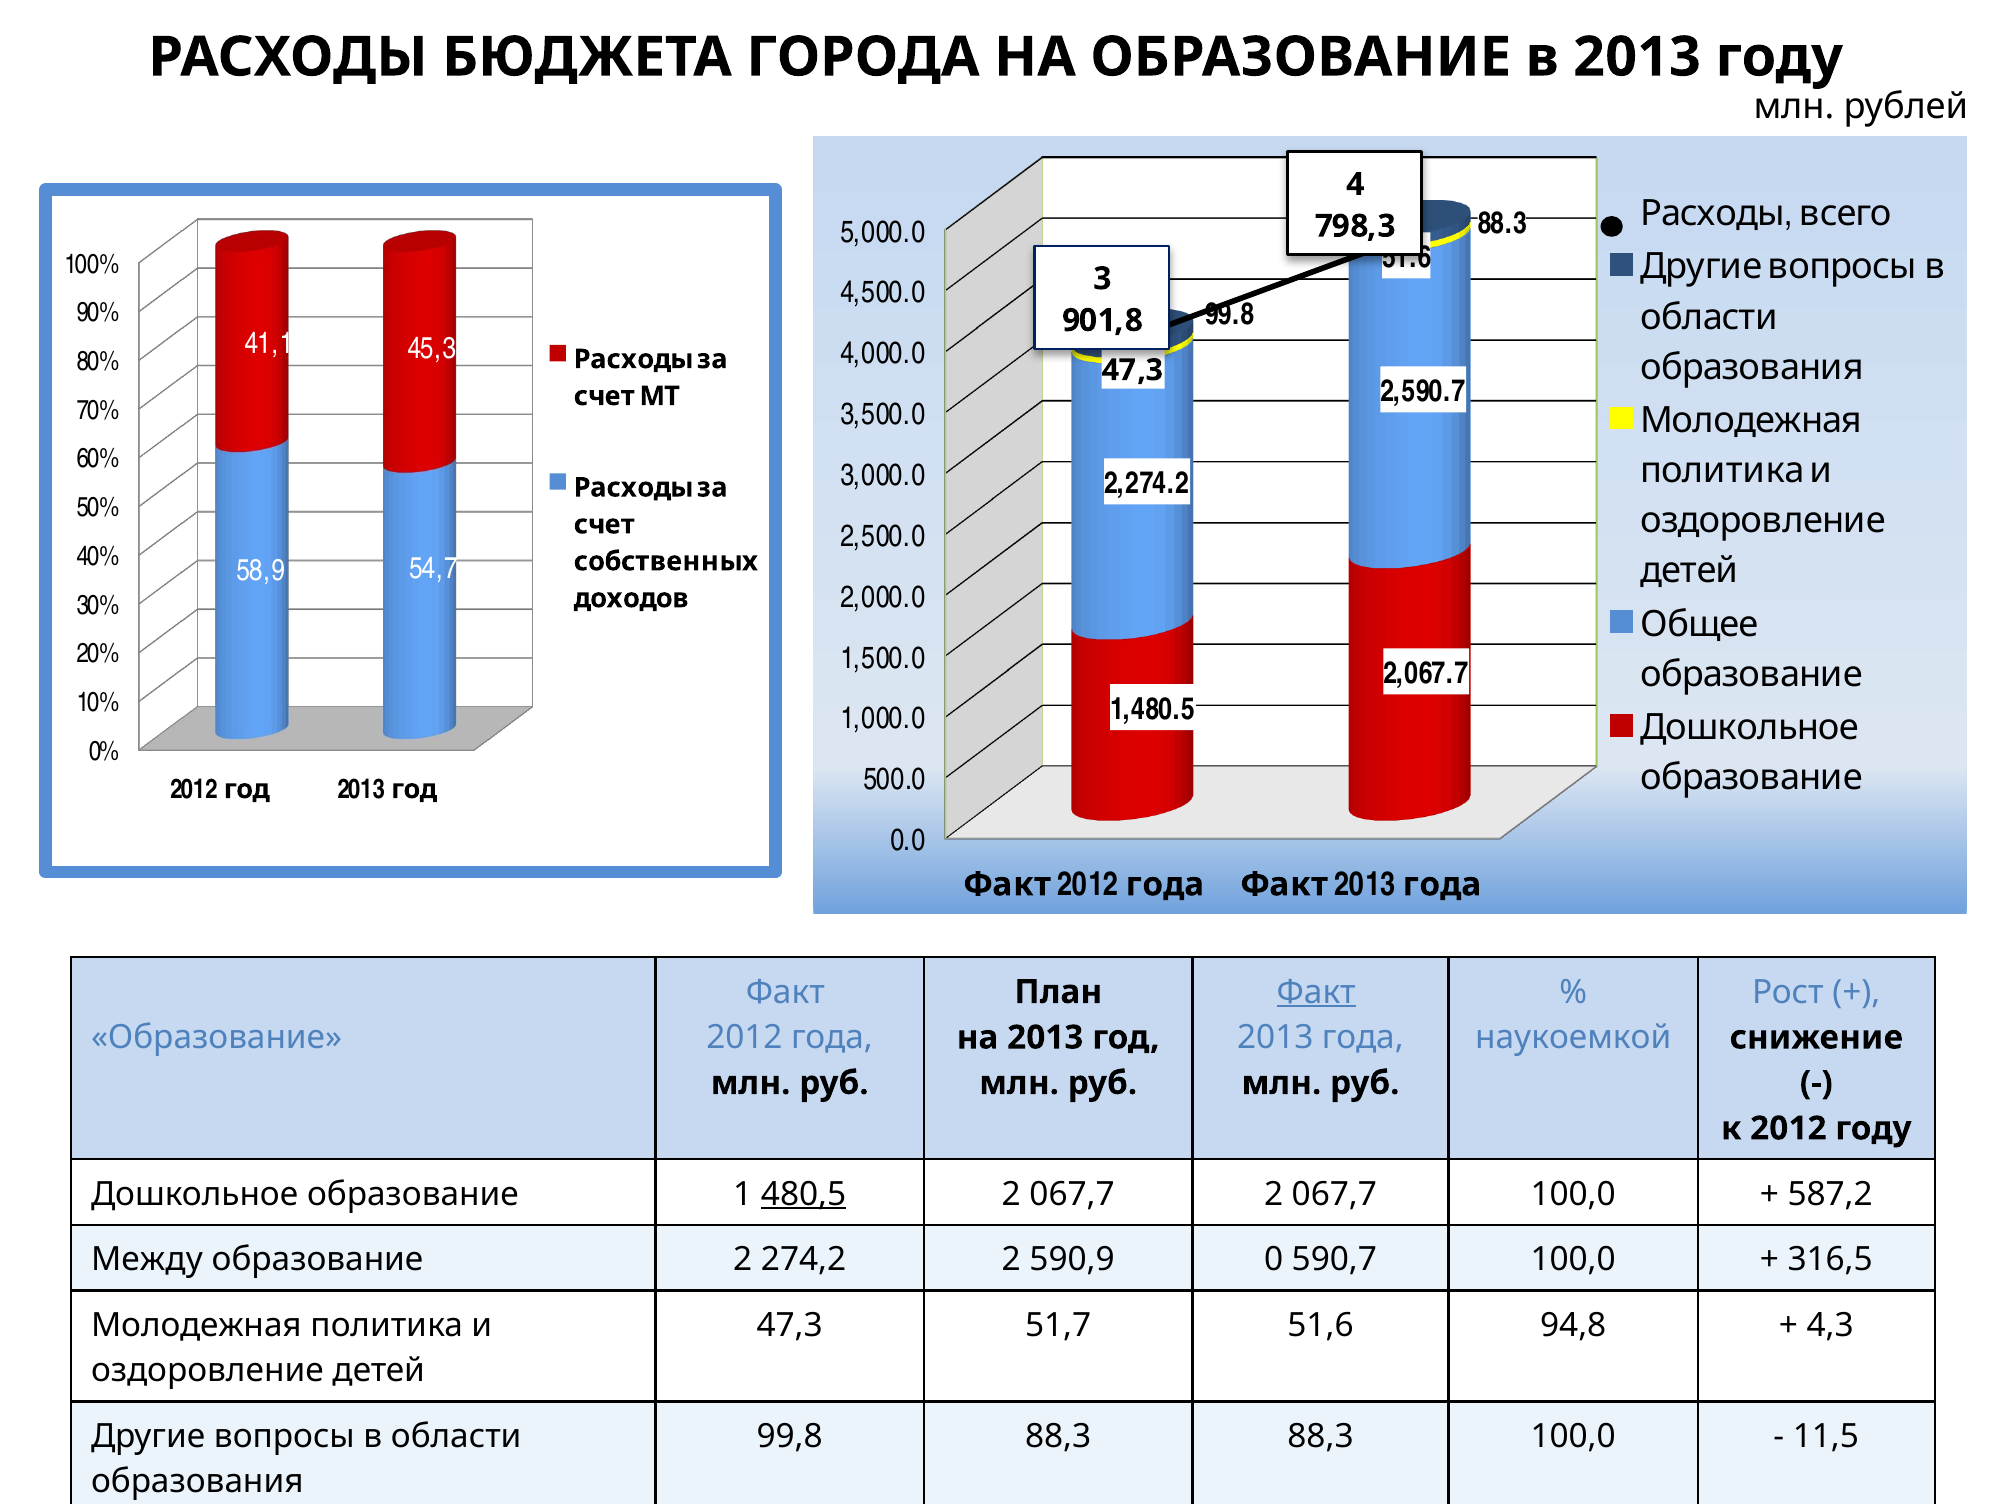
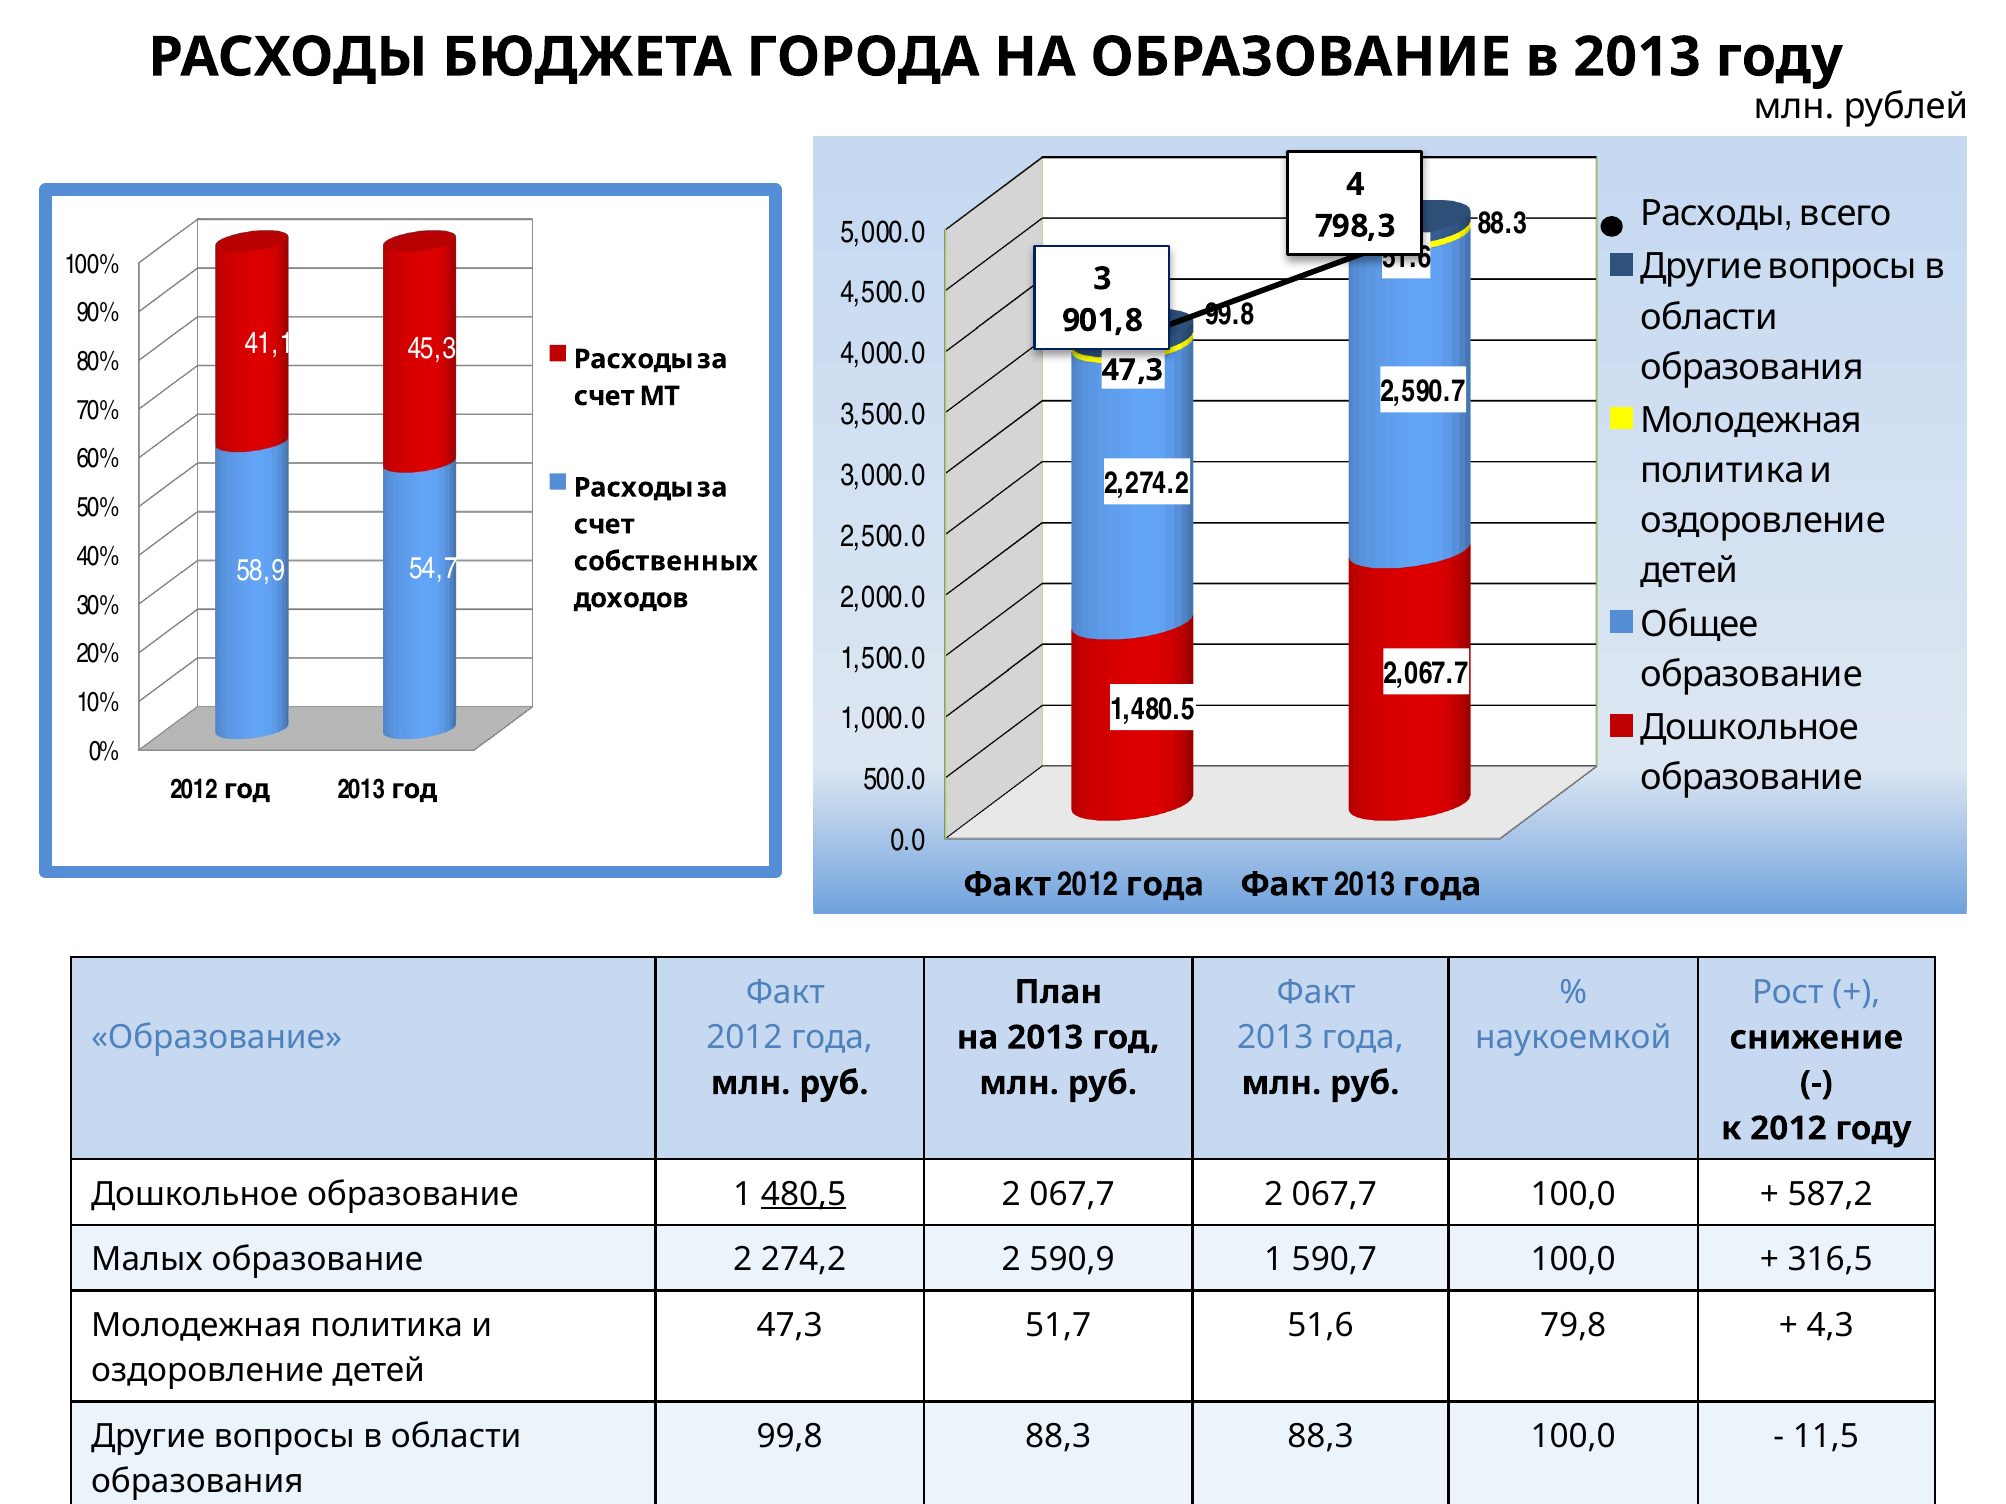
Факт at (1316, 992) underline: present -> none
Между: Между -> Малых
590,9 0: 0 -> 1
94,8: 94,8 -> 79,8
